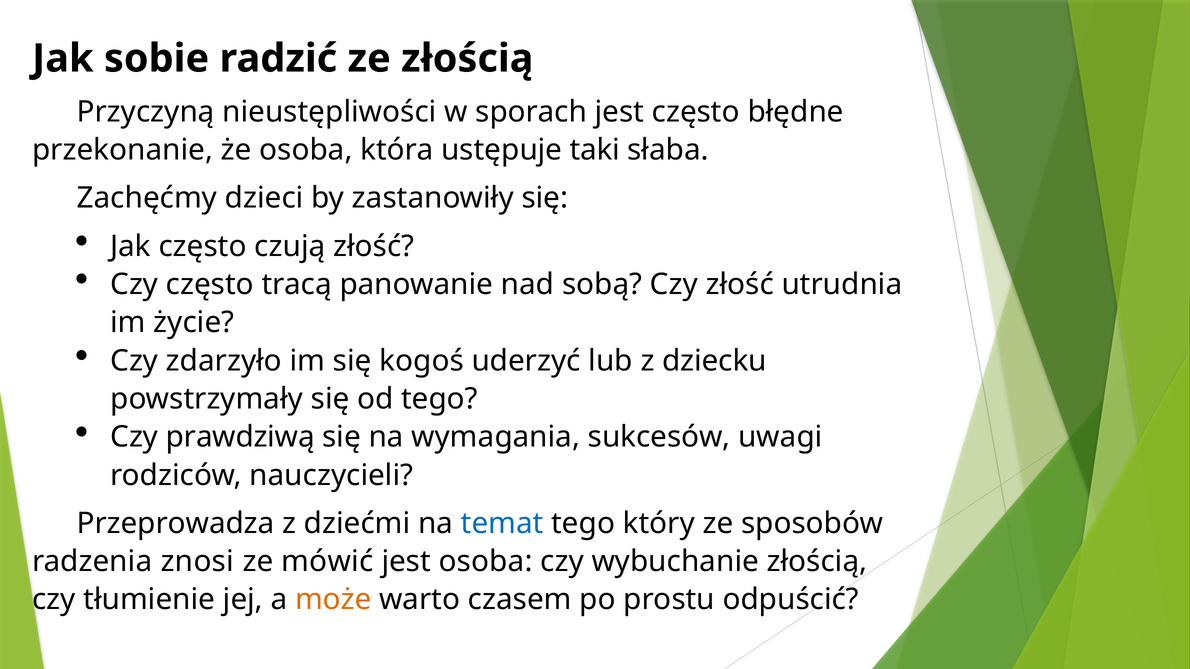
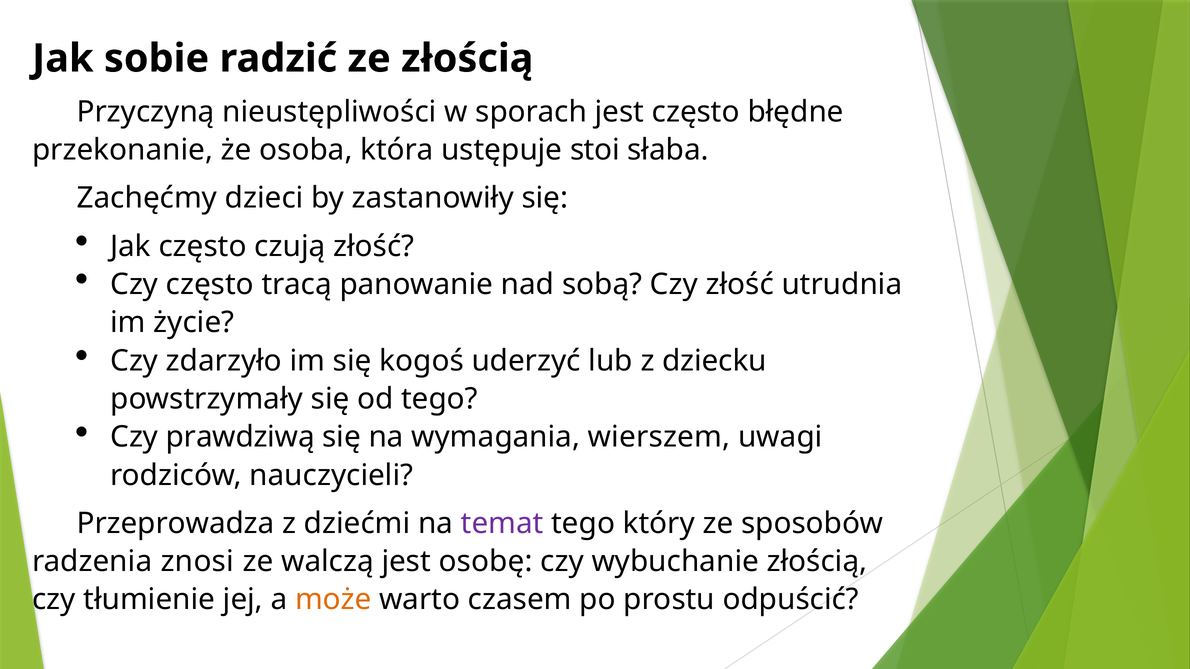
taki: taki -> stoi
sukcesów: sukcesów -> wierszem
temat colour: blue -> purple
mówić: mówić -> walczą
jest osoba: osoba -> osobę
